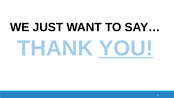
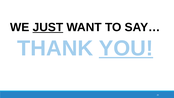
JUST underline: none -> present
